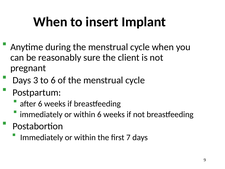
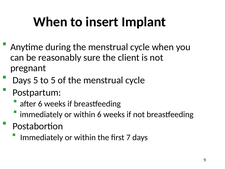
Days 3: 3 -> 5
to 6: 6 -> 5
